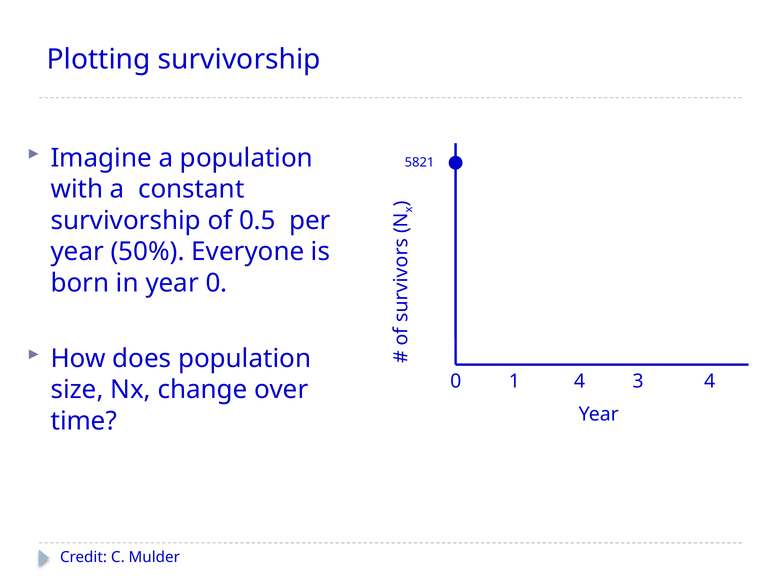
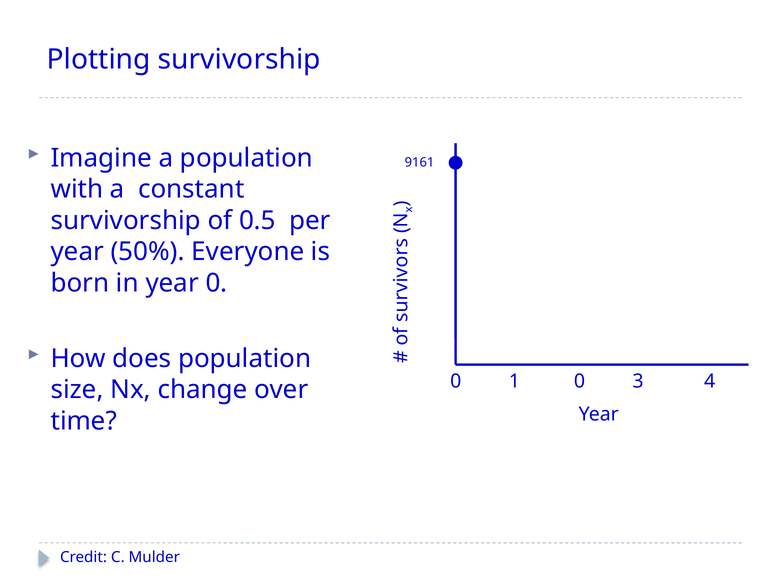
5821: 5821 -> 9161
1 4: 4 -> 0
